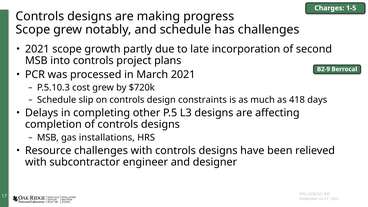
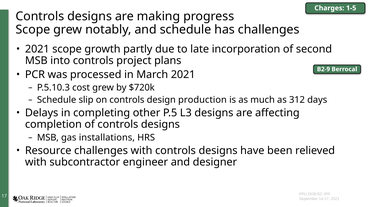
constraints: constraints -> production
418: 418 -> 312
